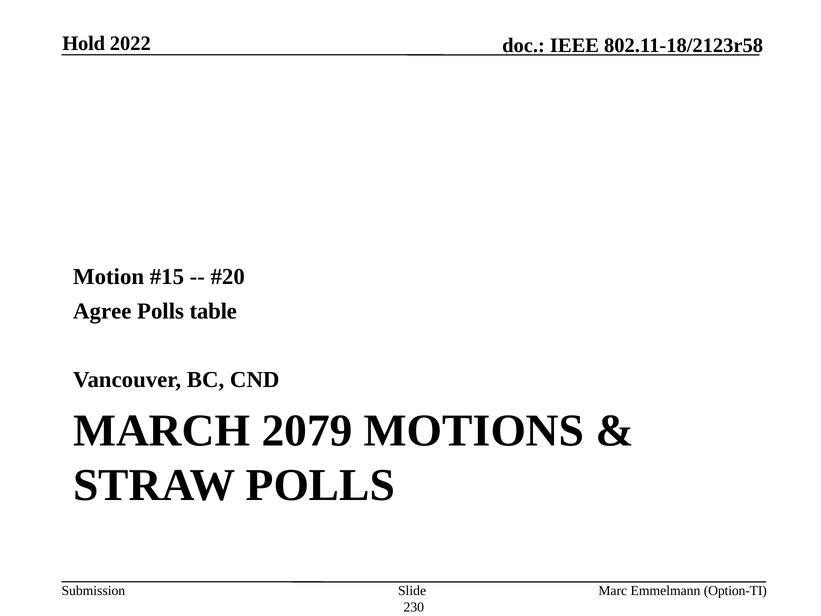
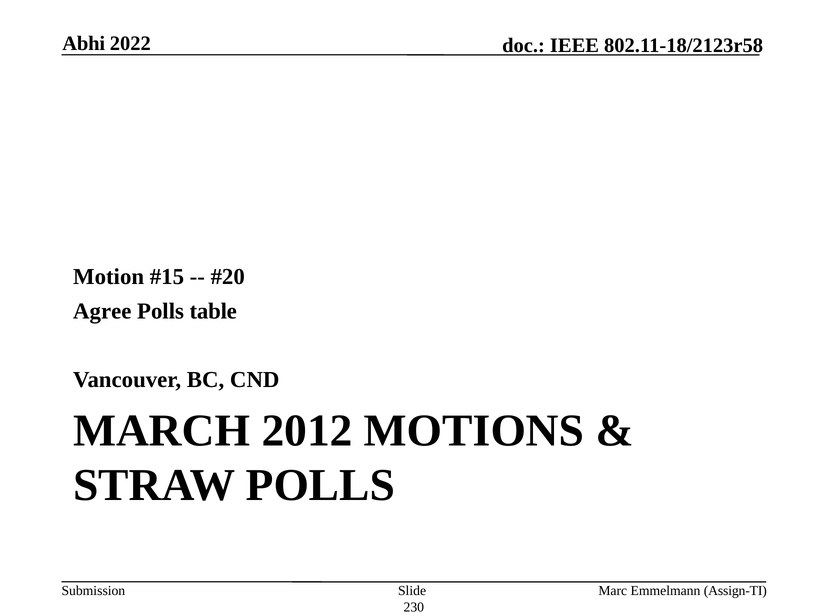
Hold: Hold -> Abhi
2079: 2079 -> 2012
Option-TI: Option-TI -> Assign-TI
